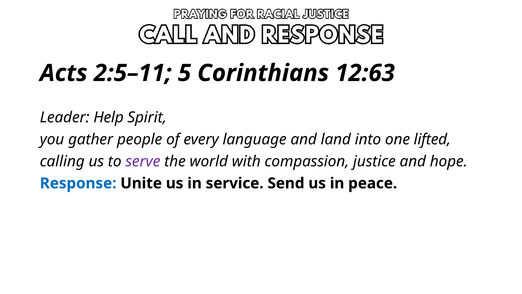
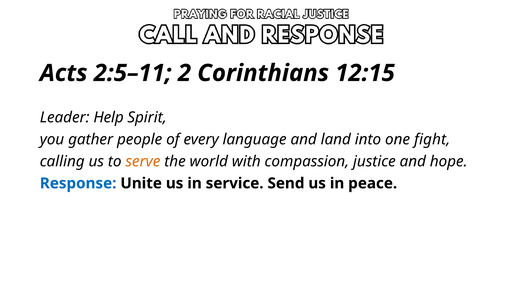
5: 5 -> 2
12:63: 12:63 -> 12:15
lifted: lifted -> fight
serve colour: purple -> orange
